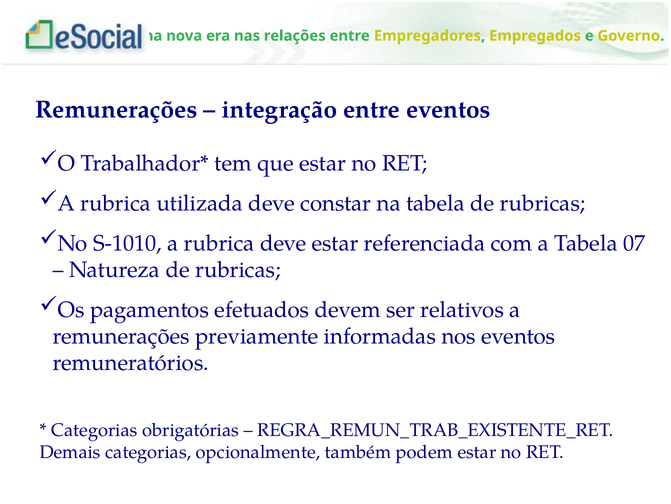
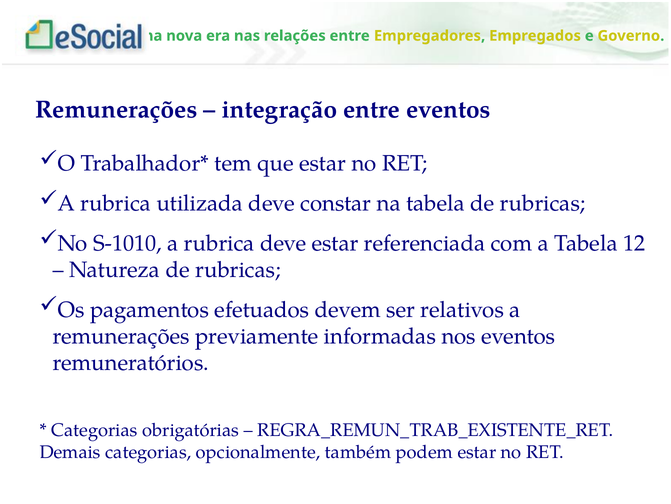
07: 07 -> 12
